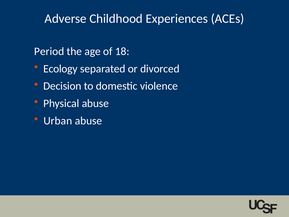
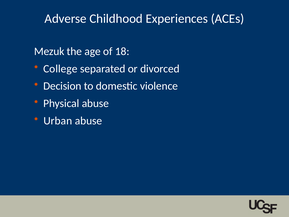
Period: Period -> Mezuk
Ecology: Ecology -> College
